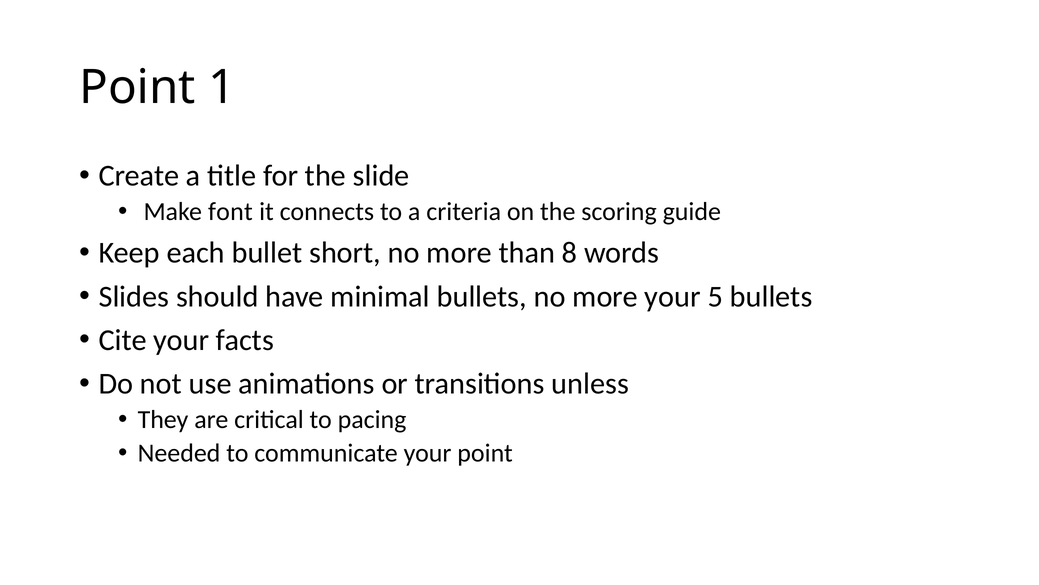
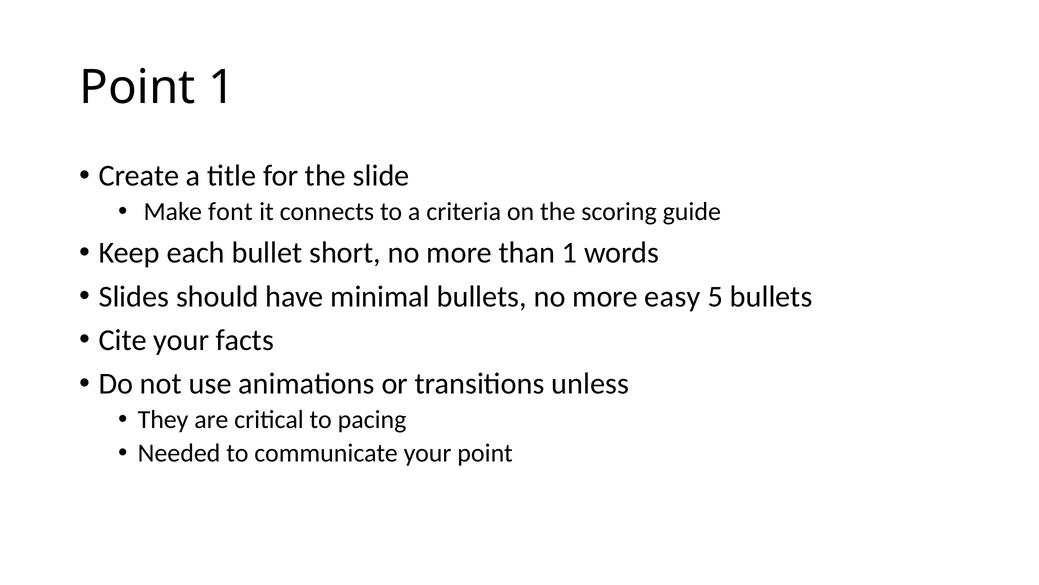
than 8: 8 -> 1
more your: your -> easy
